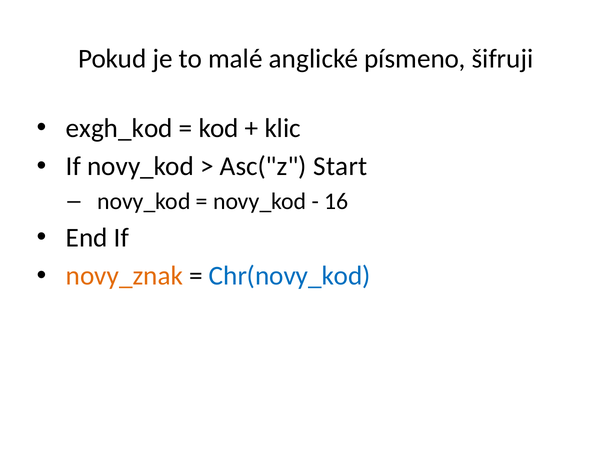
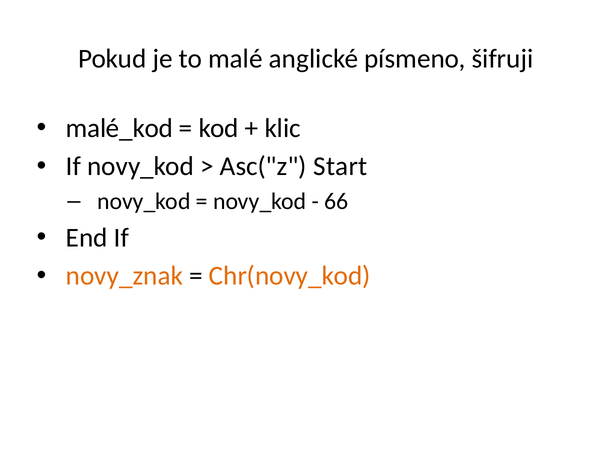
exgh_kod: exgh_kod -> malé_kod
16: 16 -> 66
Chr(novy_kod colour: blue -> orange
